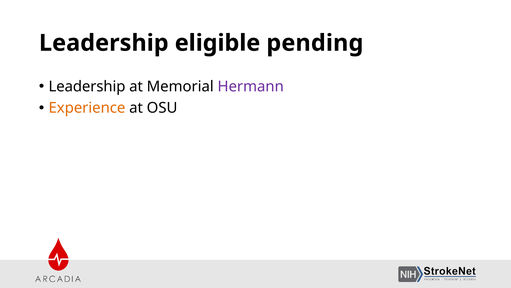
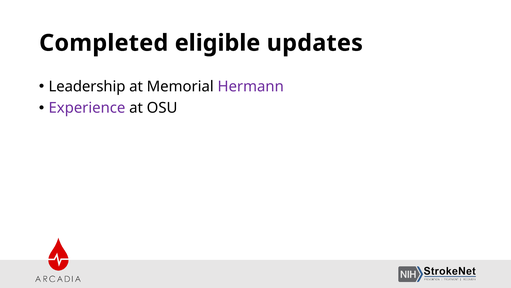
Leadership at (104, 43): Leadership -> Completed
pending: pending -> updates
Experience colour: orange -> purple
